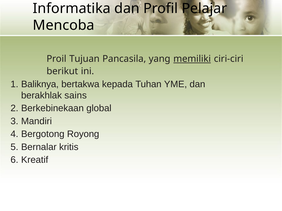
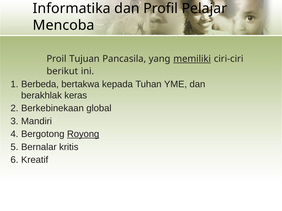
Baliknya: Baliknya -> Berbeda
sains: sains -> keras
Royong underline: none -> present
